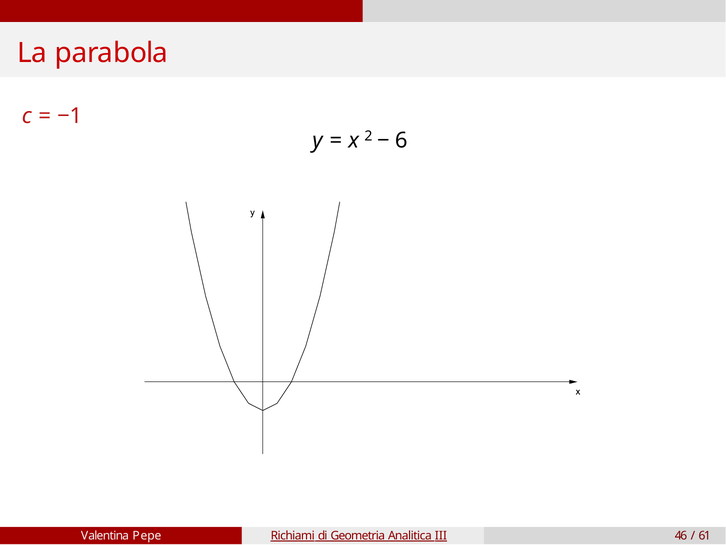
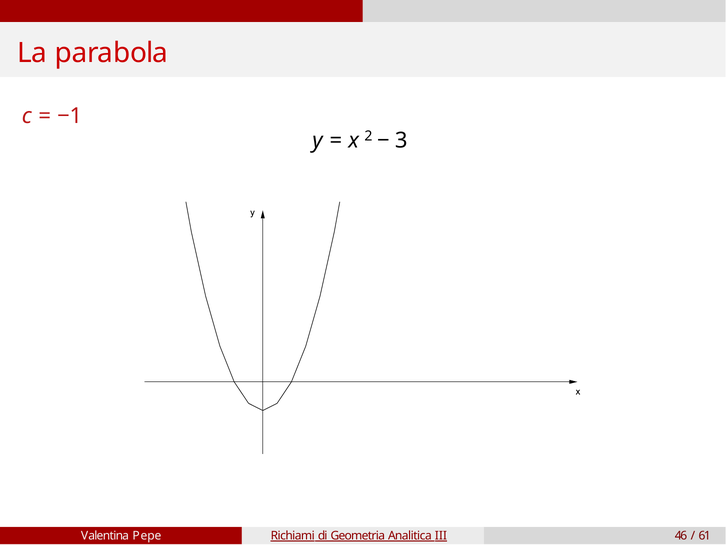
6: 6 -> 3
